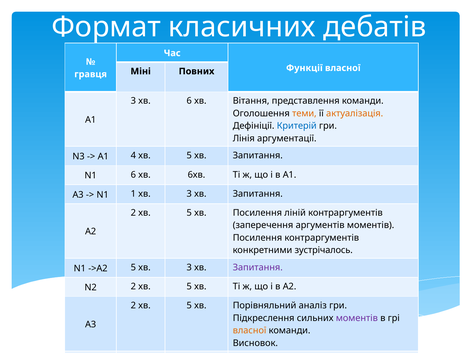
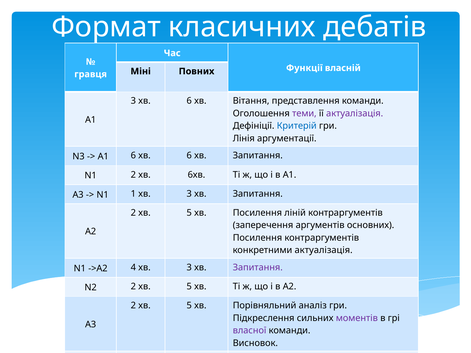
Функції власної: власної -> власній
теми colour: orange -> purple
актуалізація at (355, 114) colour: orange -> purple
А1 4: 4 -> 6
5 at (189, 156): 5 -> 6
N1 6: 6 -> 2
аргументів моментів: моментів -> основних
конкретними зустрічалось: зустрічалось -> актуалізація
->А2 5: 5 -> 4
власної at (250, 331) colour: orange -> purple
